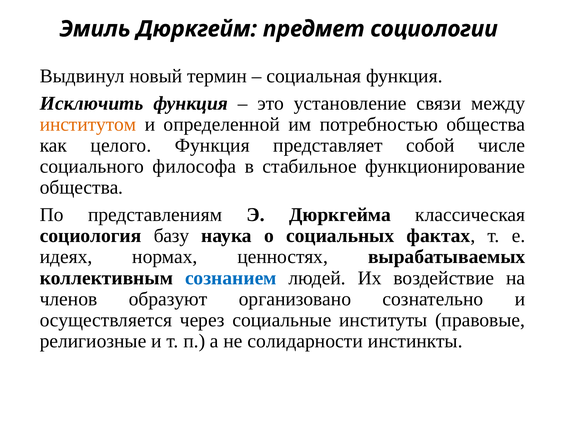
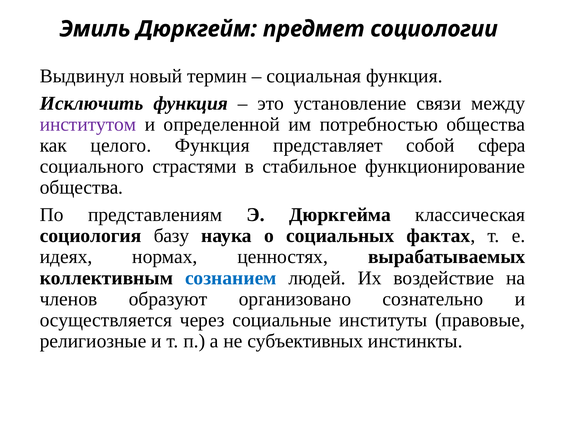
институтом colour: orange -> purple
числе: числе -> сфера
философа: философа -> страстями
солидарности: солидарности -> субъективных
